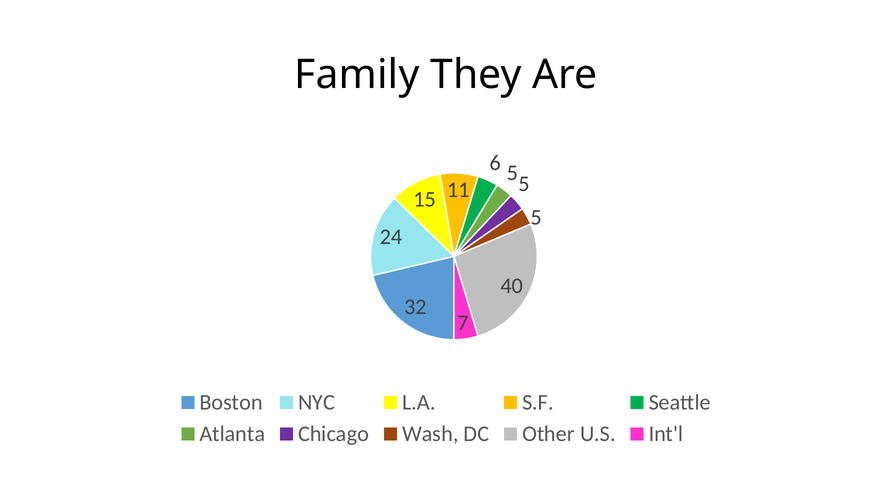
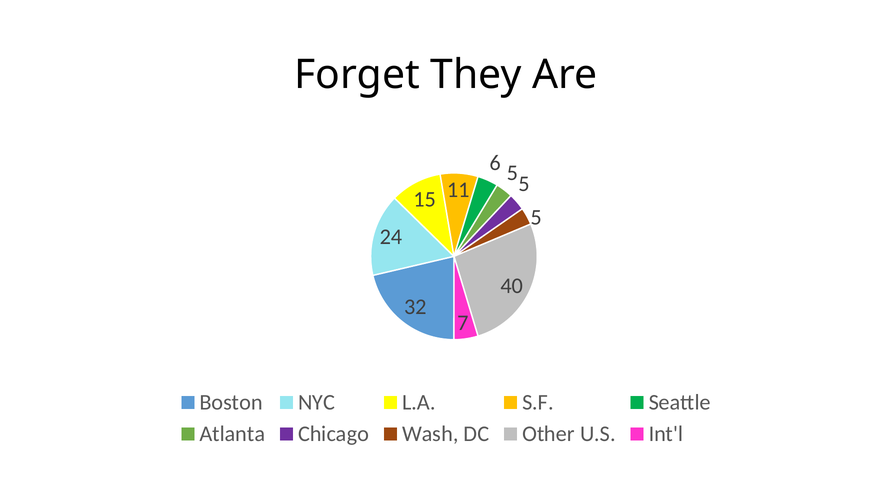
Family: Family -> Forget
